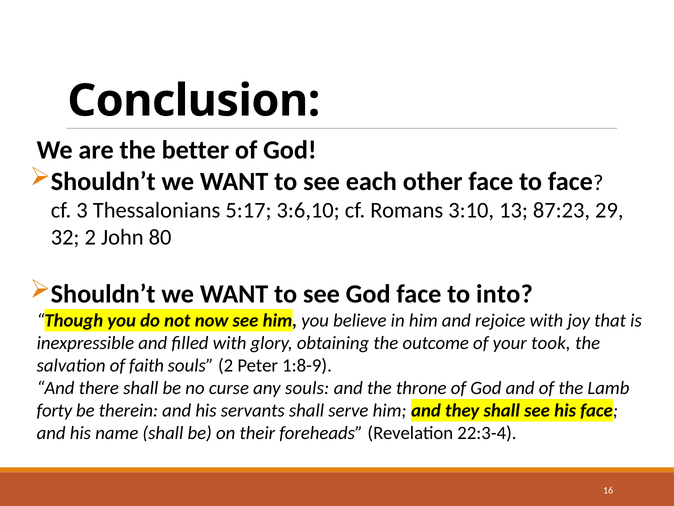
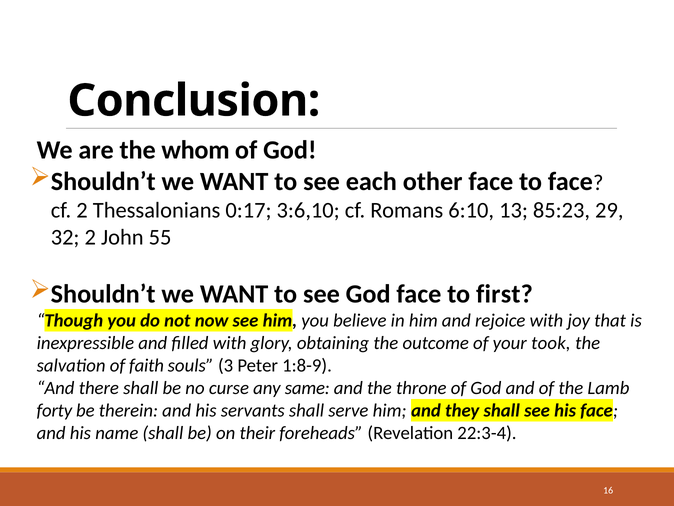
better: better -> whom
cf 3: 3 -> 2
5:17: 5:17 -> 0:17
3:10: 3:10 -> 6:10
87:23: 87:23 -> 85:23
80: 80 -> 55
into: into -> first
souls 2: 2 -> 3
any souls: souls -> same
